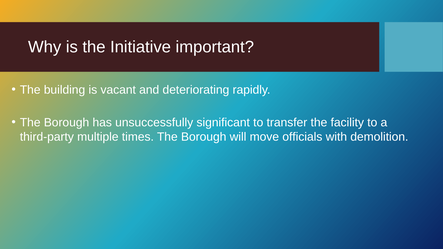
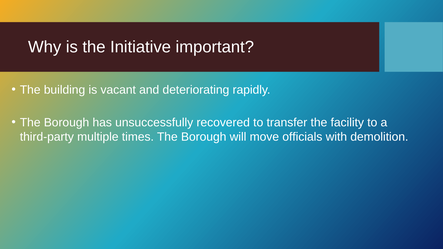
significant: significant -> recovered
